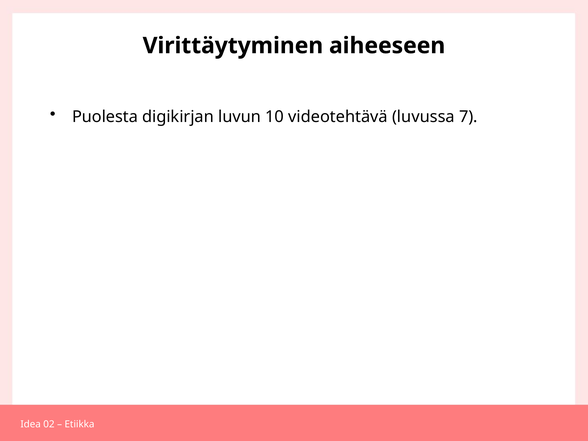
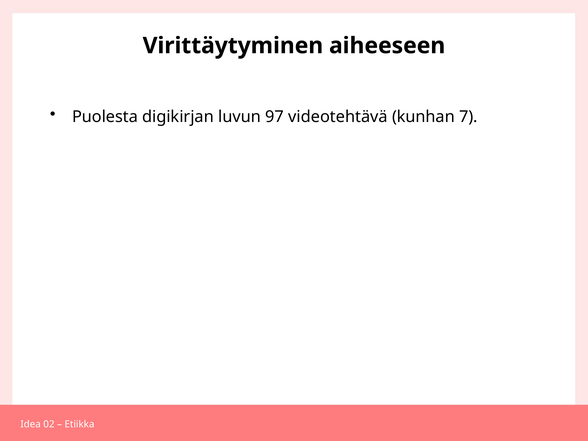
10: 10 -> 97
luvussa: luvussa -> kunhan
